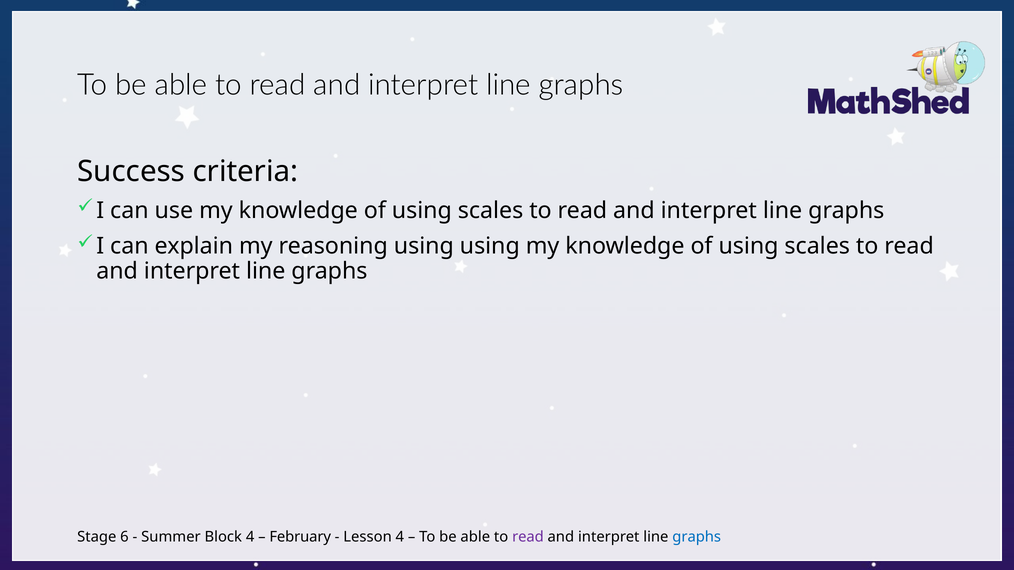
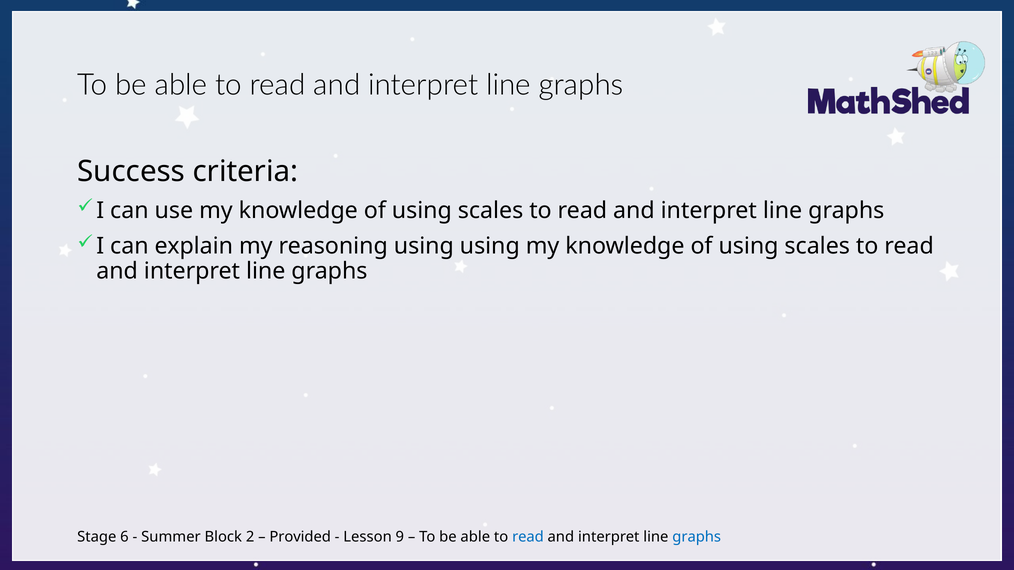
Block 4: 4 -> 2
February: February -> Provided
Lesson 4: 4 -> 9
read at (528, 537) colour: purple -> blue
